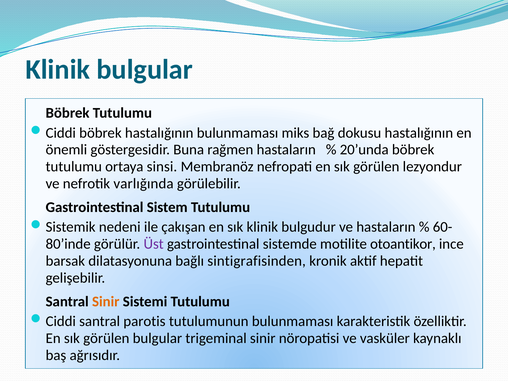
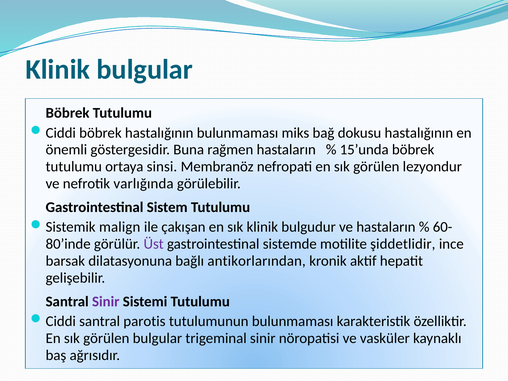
20’unda: 20’unda -> 15’unda
nedeni: nedeni -> malign
otoantikor: otoantikor -> şiddetlidir
sintigrafisinden: sintigrafisinden -> antikorlarından
Sinir at (106, 301) colour: orange -> purple
